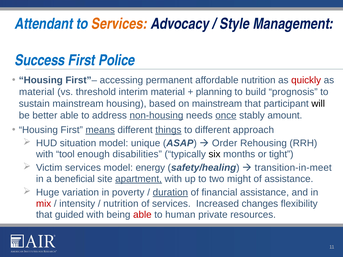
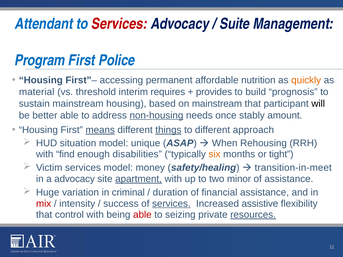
Services at (119, 24) colour: orange -> red
Style: Style -> Suite
Success: Success -> Program
quickly colour: red -> orange
interim material: material -> requires
planning: planning -> provides
once underline: present -> none
Order: Order -> When
tool: tool -> find
six colour: black -> orange
energy: energy -> money
a beneficial: beneficial -> advocacy
might: might -> minor
poverty: poverty -> criminal
duration underline: present -> none
nutrition at (121, 204): nutrition -> success
services at (171, 204) underline: none -> present
changes: changes -> assistive
guided: guided -> control
human: human -> seizing
resources underline: none -> present
